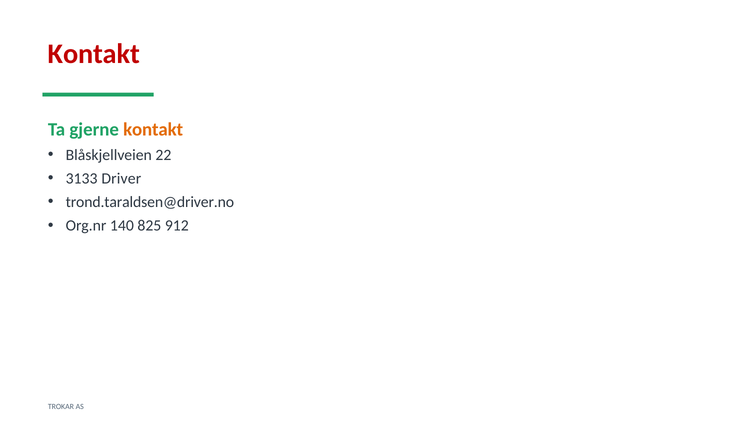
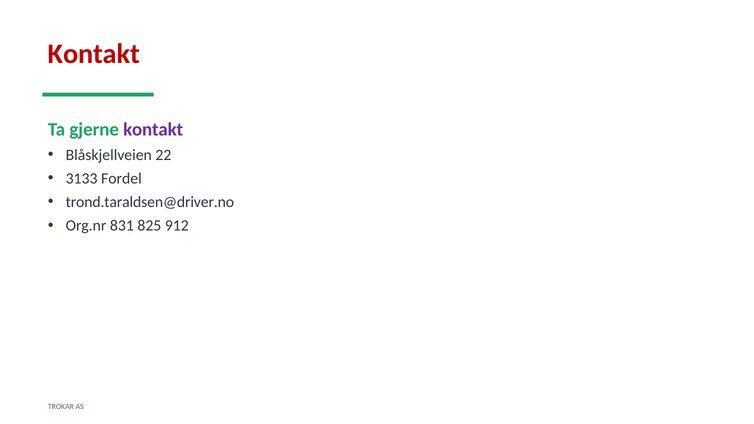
kontakt at (153, 130) colour: orange -> purple
Driver: Driver -> Fordel
140: 140 -> 831
